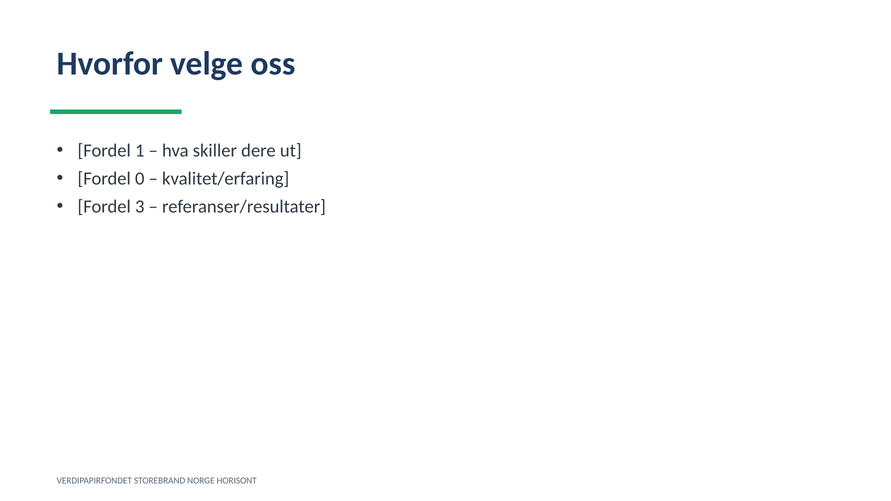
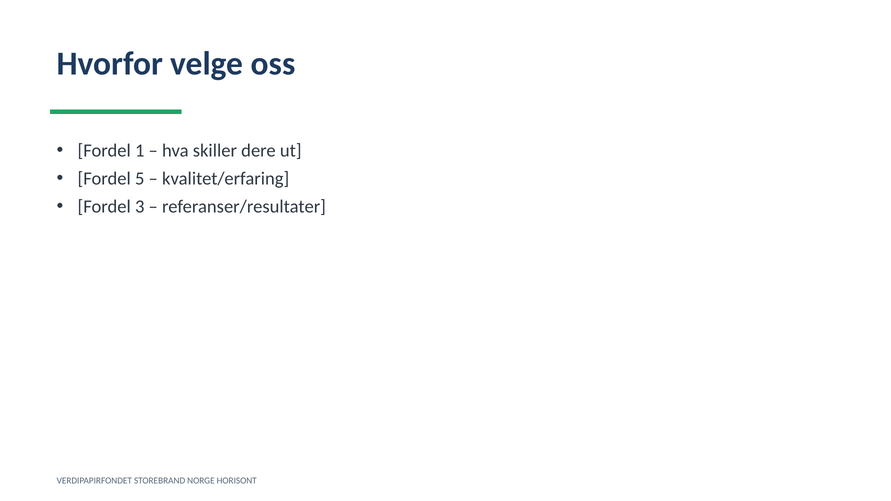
0: 0 -> 5
